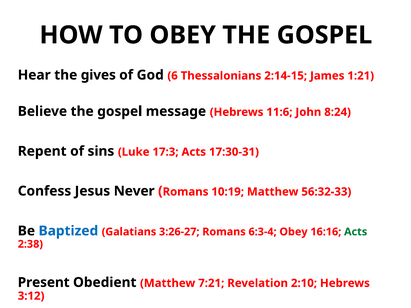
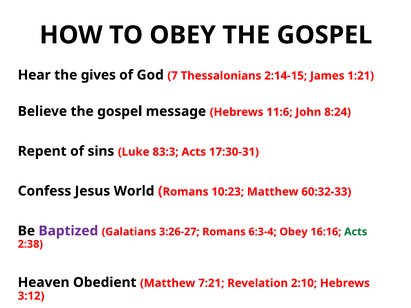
6: 6 -> 7
17:3: 17:3 -> 83:3
Never: Never -> World
10:19: 10:19 -> 10:23
56:32-33: 56:32-33 -> 60:32-33
Baptized colour: blue -> purple
Present: Present -> Heaven
